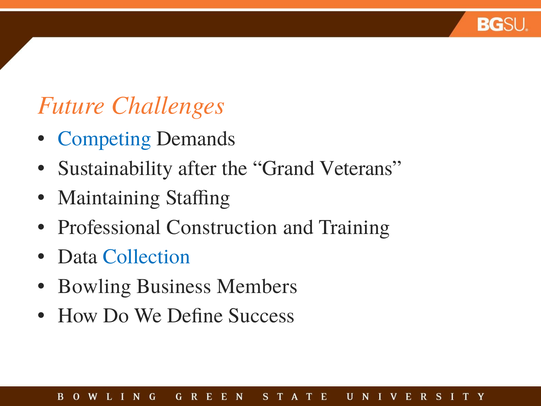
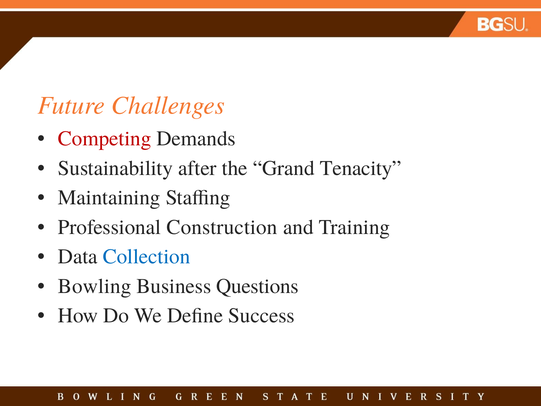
Competing colour: blue -> red
Veterans: Veterans -> Tenacity
Members: Members -> Questions
